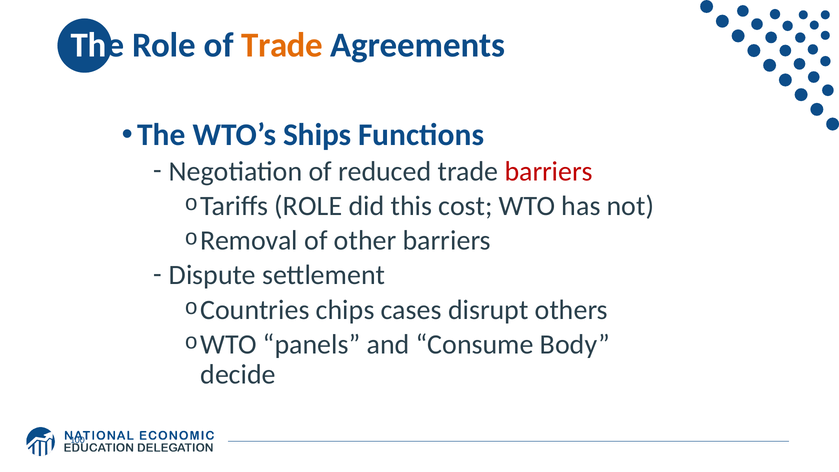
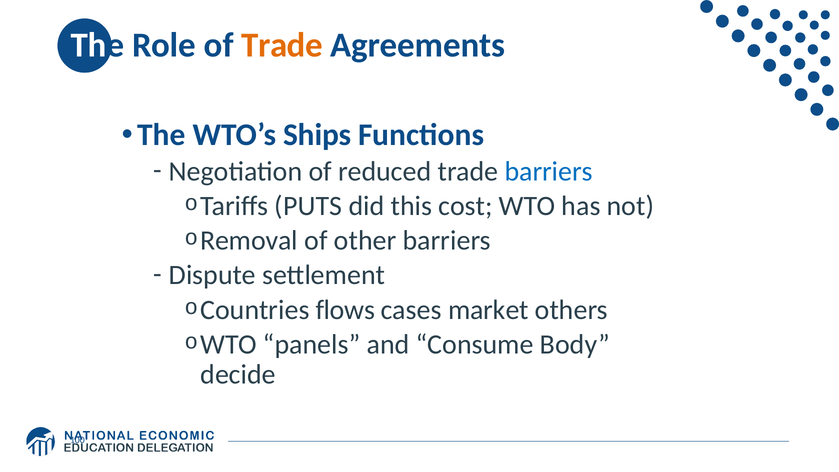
barriers at (549, 171) colour: red -> blue
ROLE at (308, 206): ROLE -> PUTS
chips: chips -> flows
disrupt: disrupt -> market
